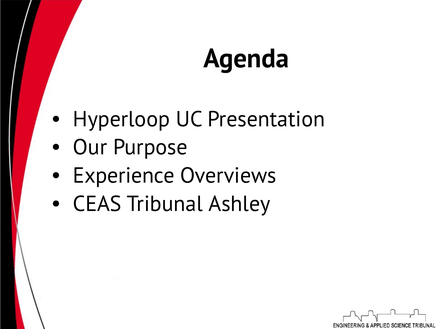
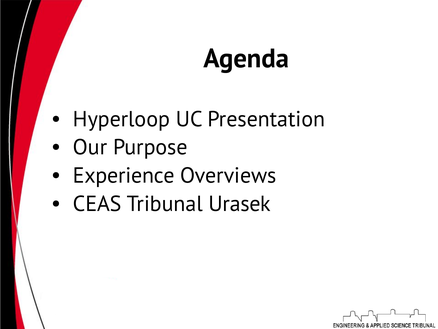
Ashley: Ashley -> Urasek
